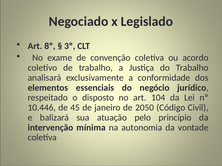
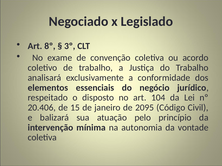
10.446: 10.446 -> 20.406
45: 45 -> 15
2050: 2050 -> 2095
